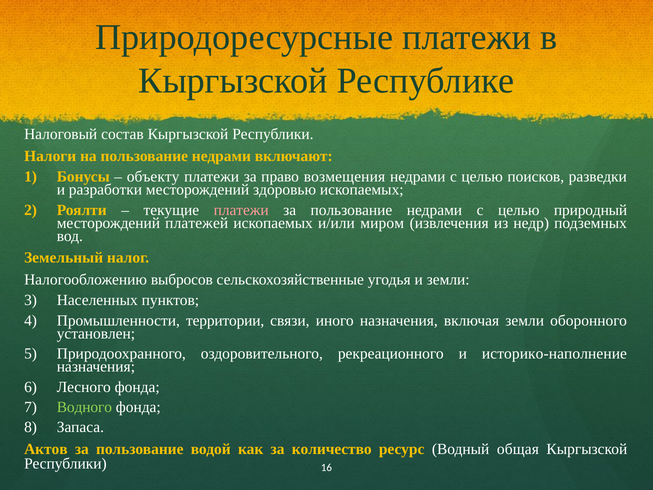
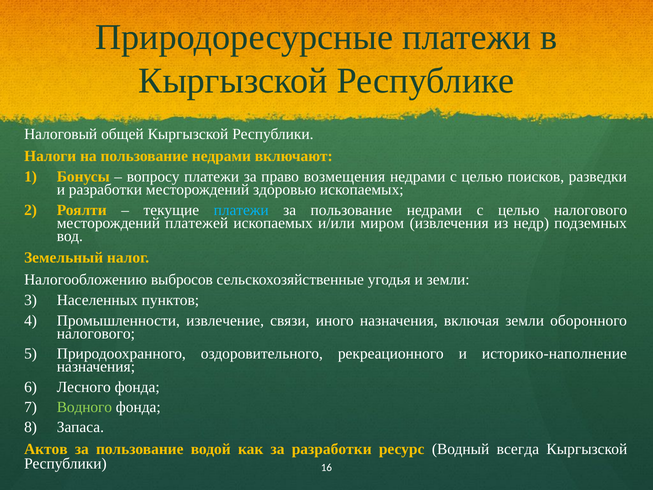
состав: состав -> общей
объекту: объекту -> вопросу
платежи at (241, 210) colour: pink -> light blue
целью природный: природный -> налогового
территории: территории -> извлечение
установлен at (96, 333): установлен -> налогового
за количество: количество -> разработки
общая: общая -> всегда
